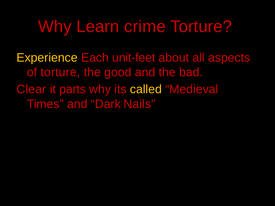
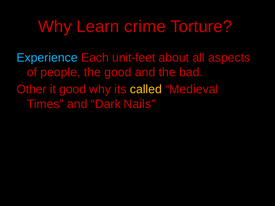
Experience colour: yellow -> light blue
of torture: torture -> people
Clear: Clear -> Other
it parts: parts -> good
